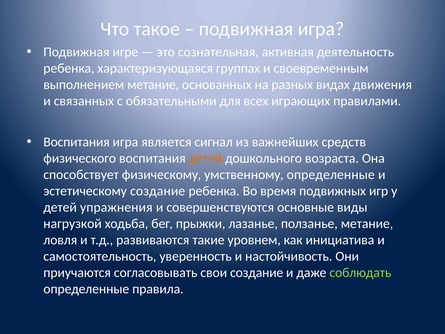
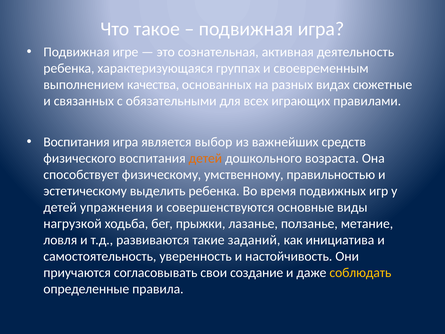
выполнением метание: метание -> качества
движения: движения -> сюжетные
сигнал: сигнал -> выбор
умственному определенные: определенные -> правильностью
эстетическому создание: создание -> выделить
уровнем: уровнем -> заданий
соблюдать colour: light green -> yellow
